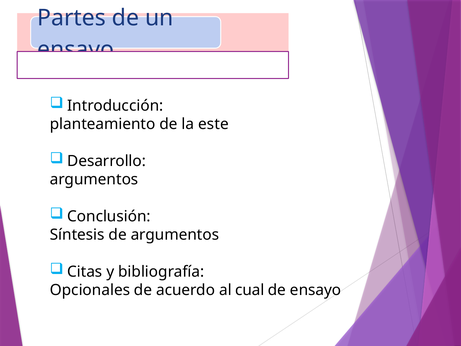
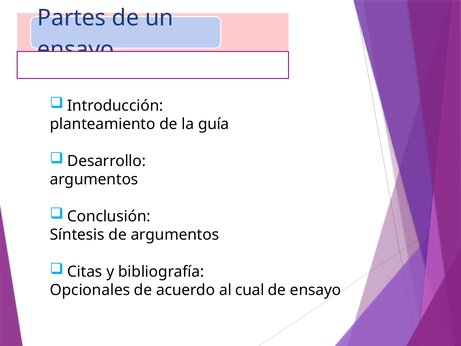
este: este -> guía
